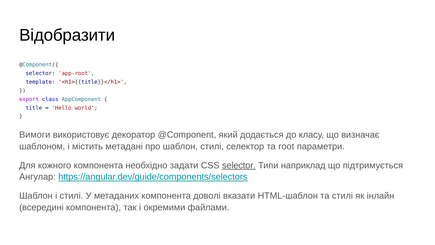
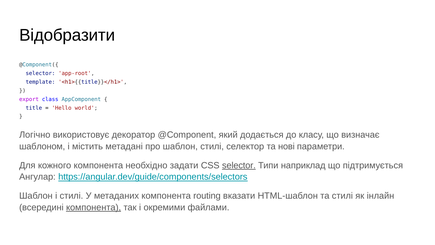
Вимоги: Вимоги -> Логічно
root: root -> нові
доволі: доволі -> routing
компонента at (94, 207) underline: none -> present
